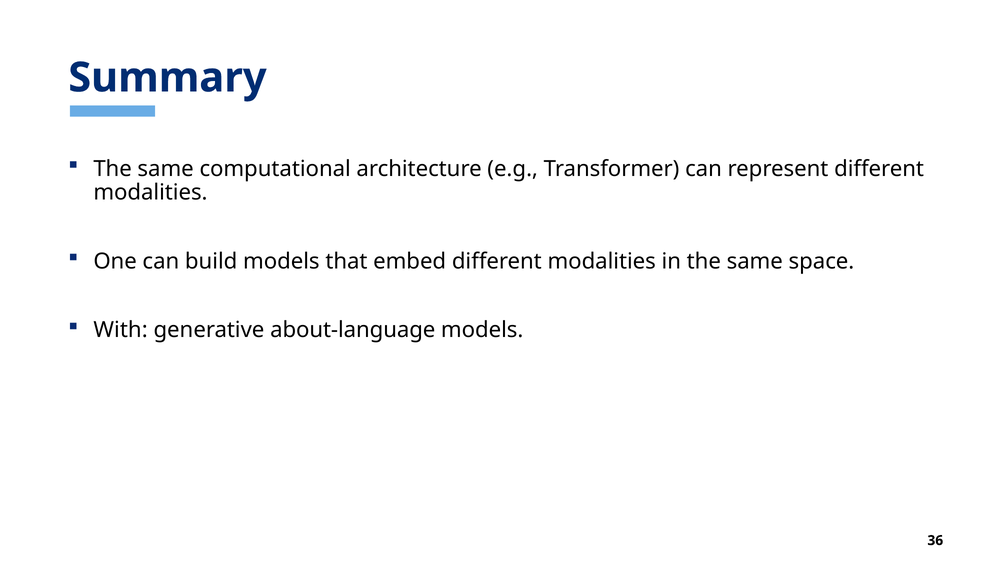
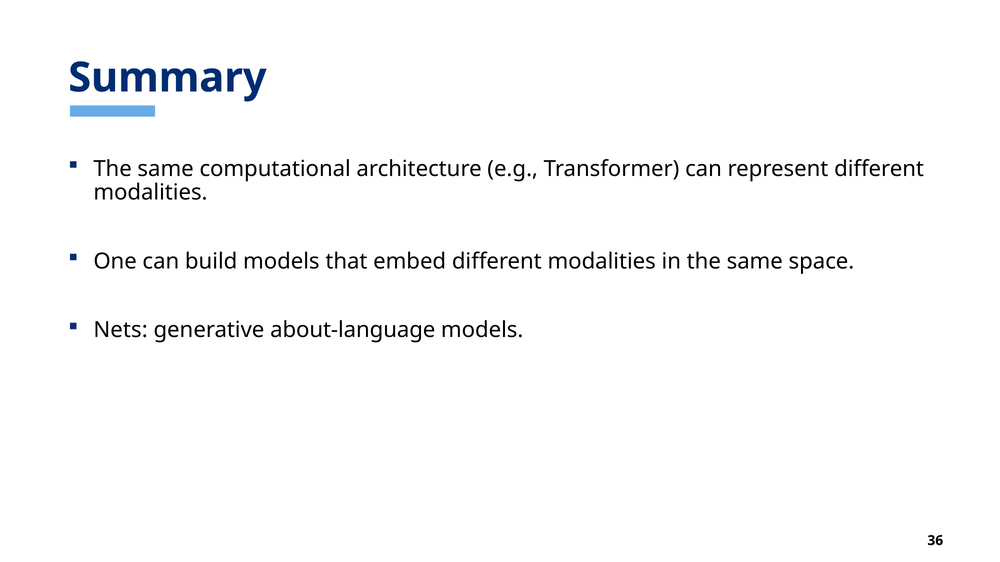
With: With -> Nets
